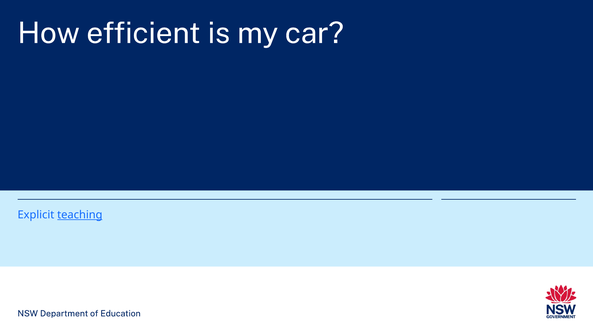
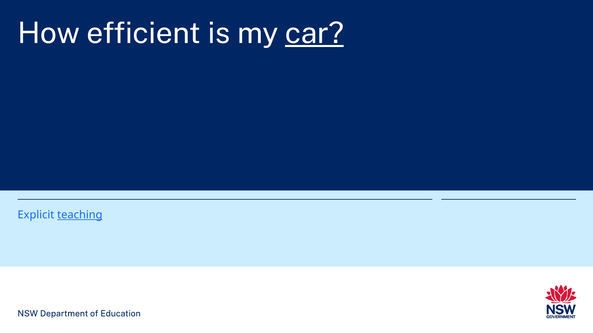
car underline: none -> present
